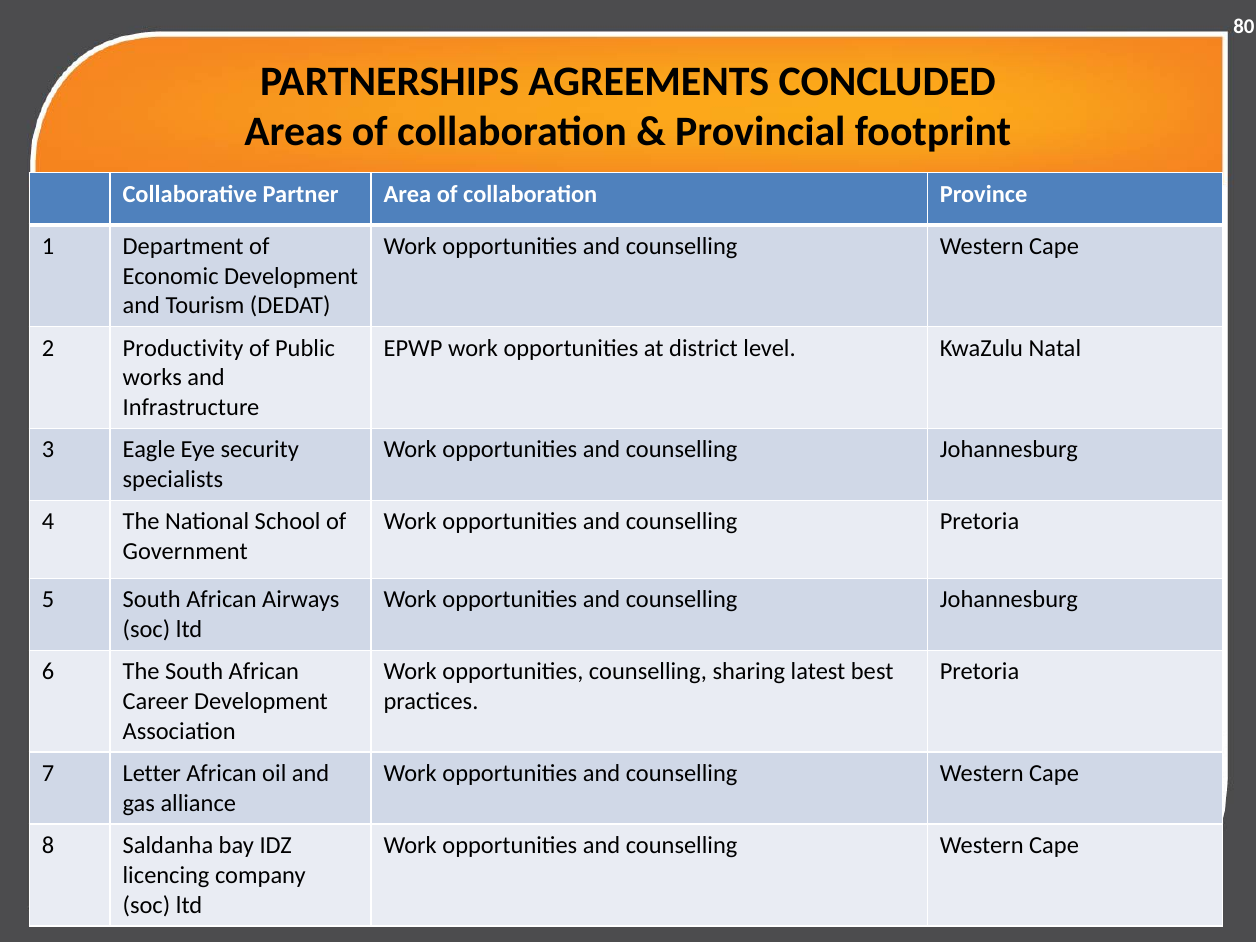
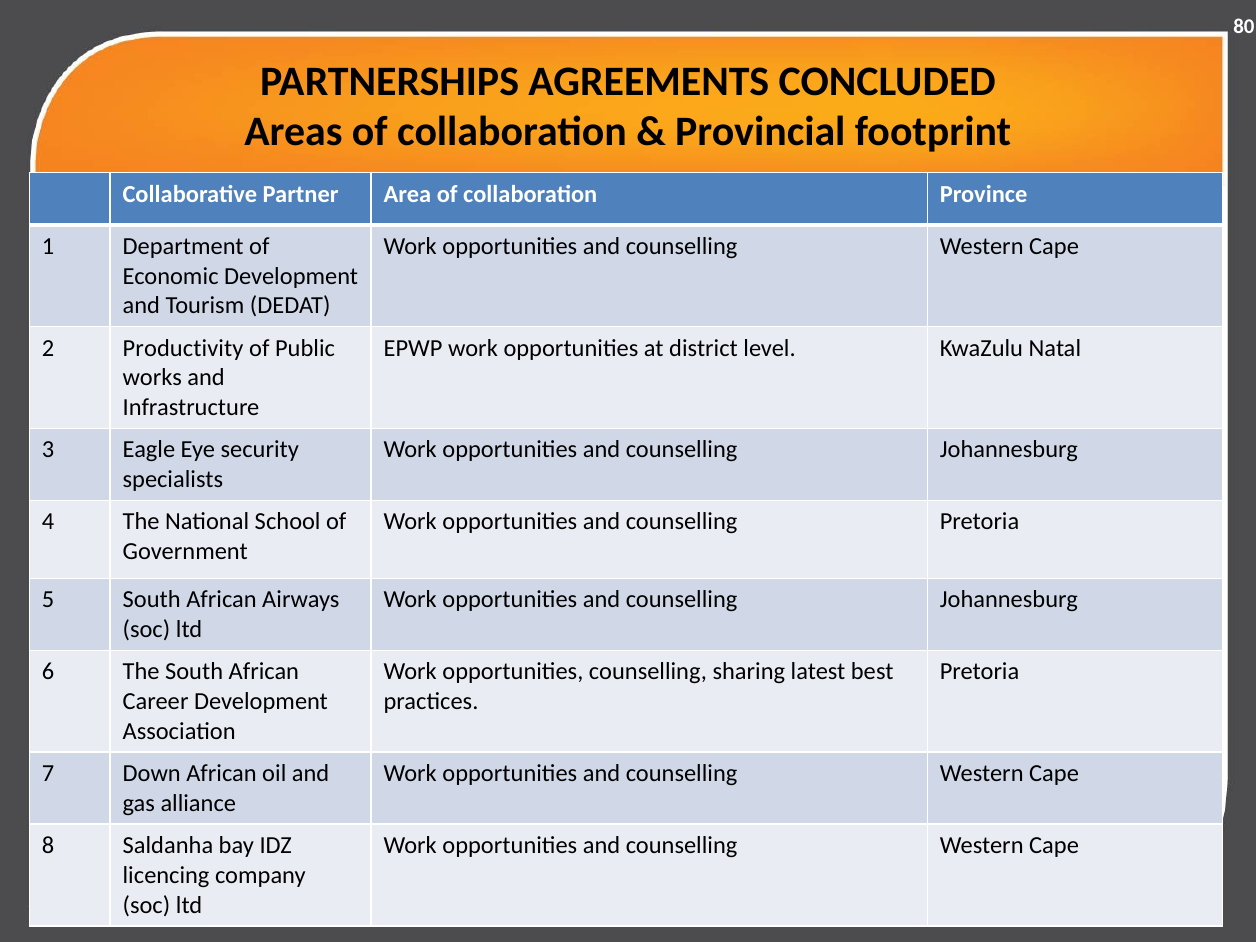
Letter: Letter -> Down
